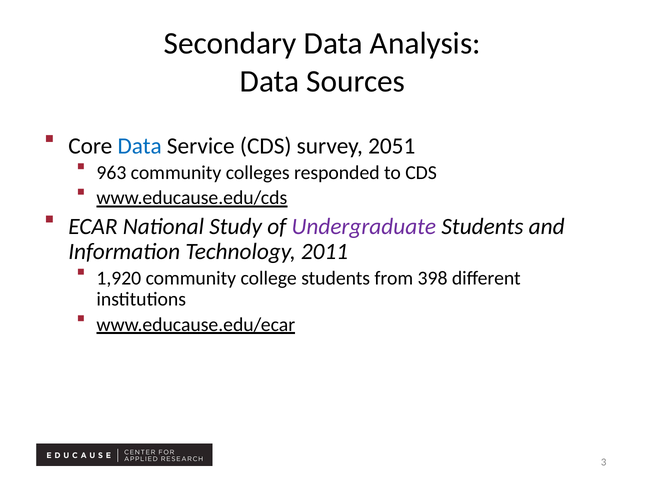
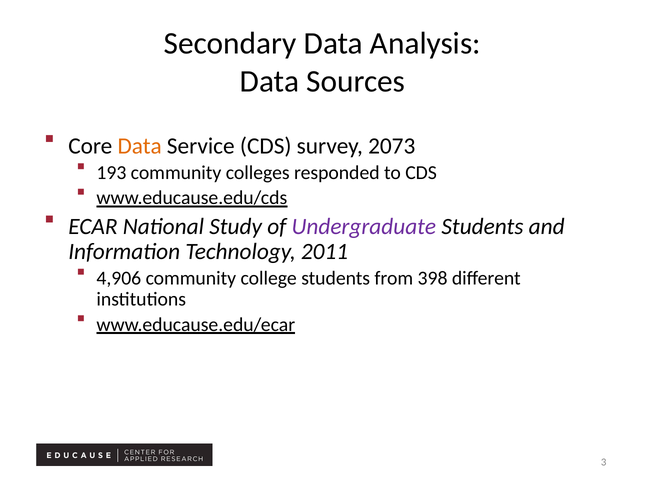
Data at (140, 146) colour: blue -> orange
2051: 2051 -> 2073
963: 963 -> 193
1,920: 1,920 -> 4,906
